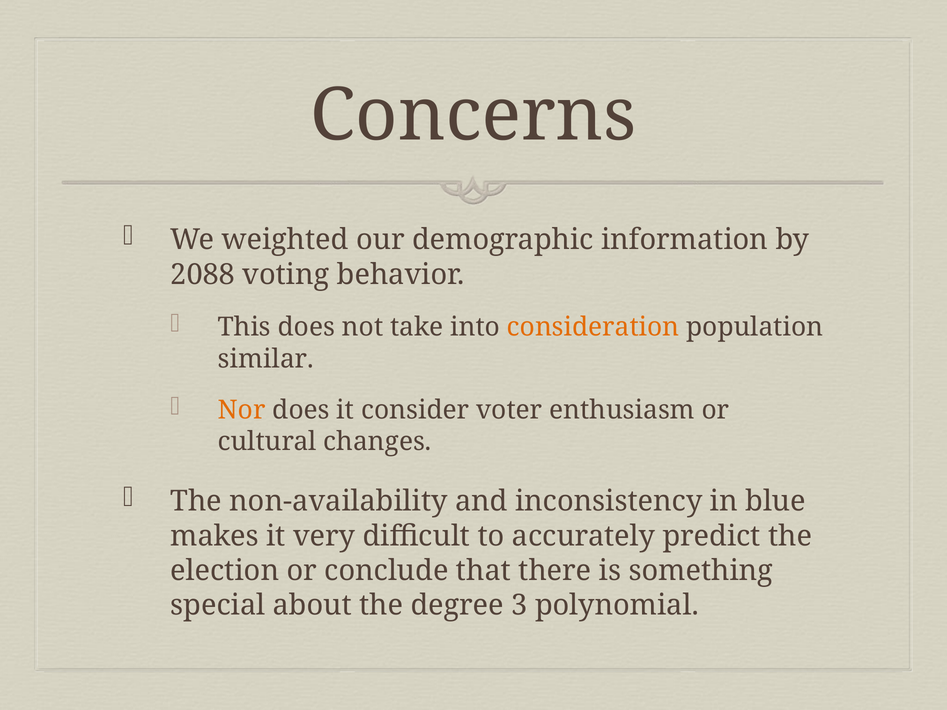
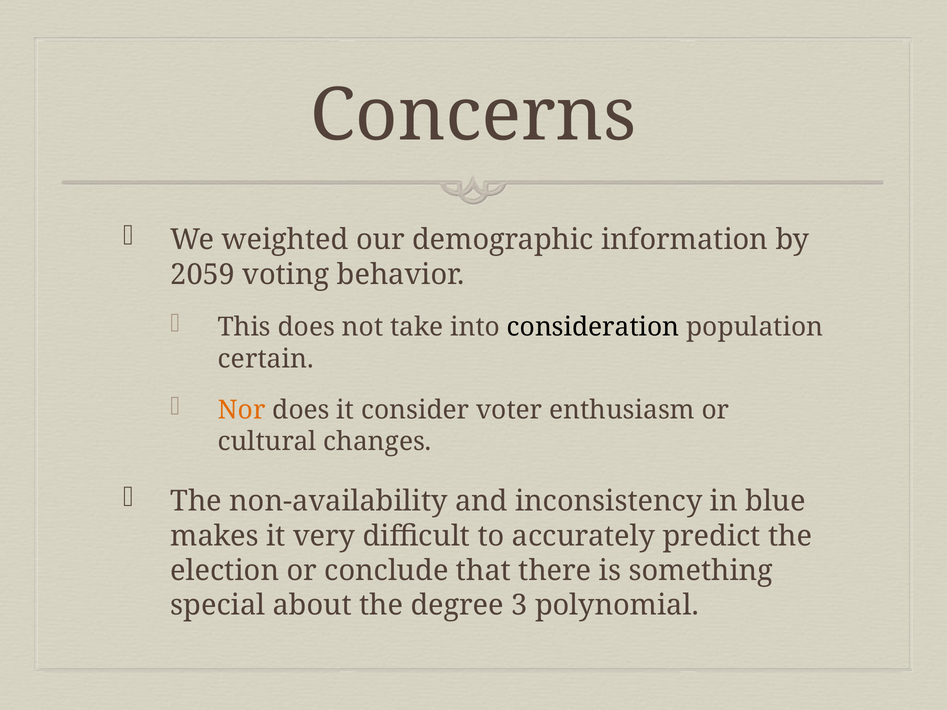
2088: 2088 -> 2059
consideration colour: orange -> black
similar: similar -> certain
